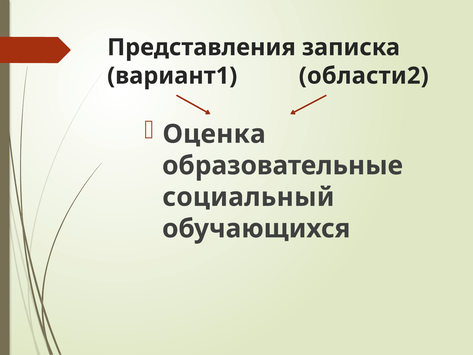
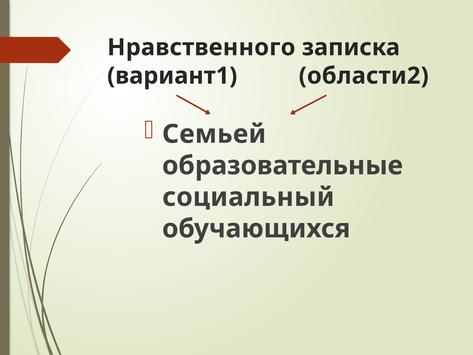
Представления: Представления -> Нравственного
Оценка: Оценка -> Семьей
